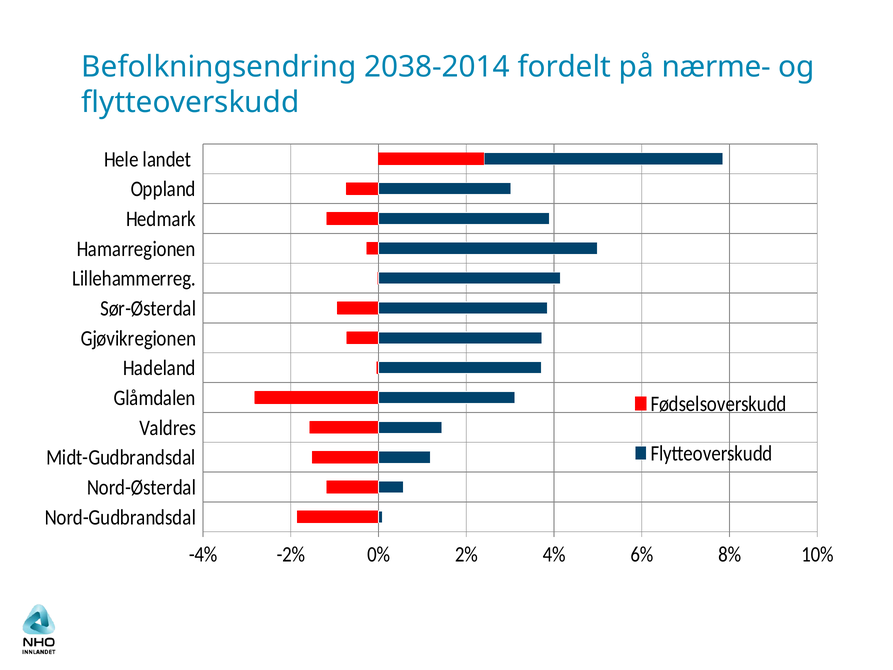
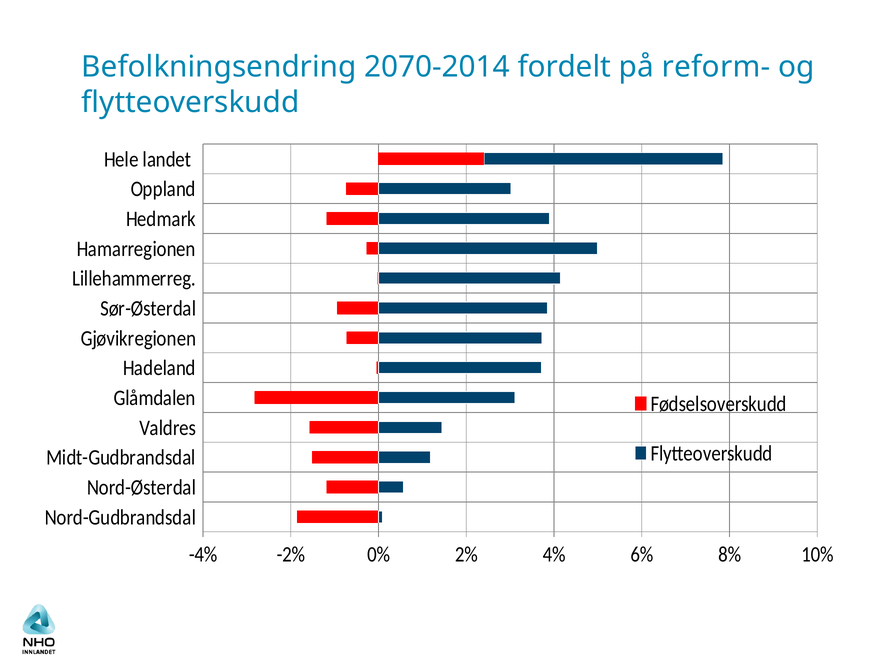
2038-2014: 2038-2014 -> 2070-2014
nærme-: nærme- -> reform-
